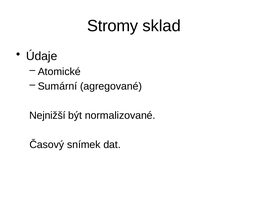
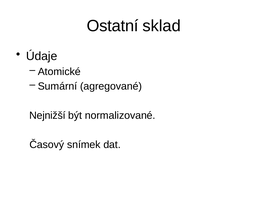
Stromy: Stromy -> Ostatní
